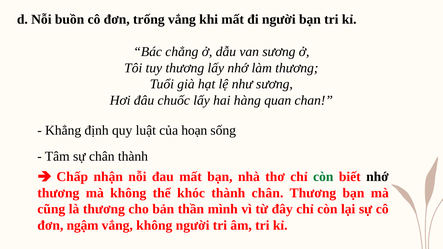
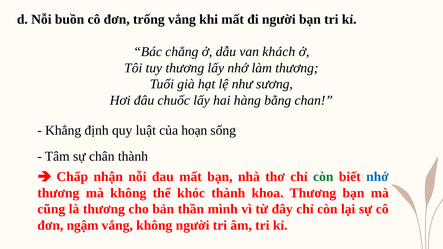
van sương: sương -> khách
quan: quan -> bằng
nhớ at (377, 177) colour: black -> blue
thành chân: chân -> khoa
